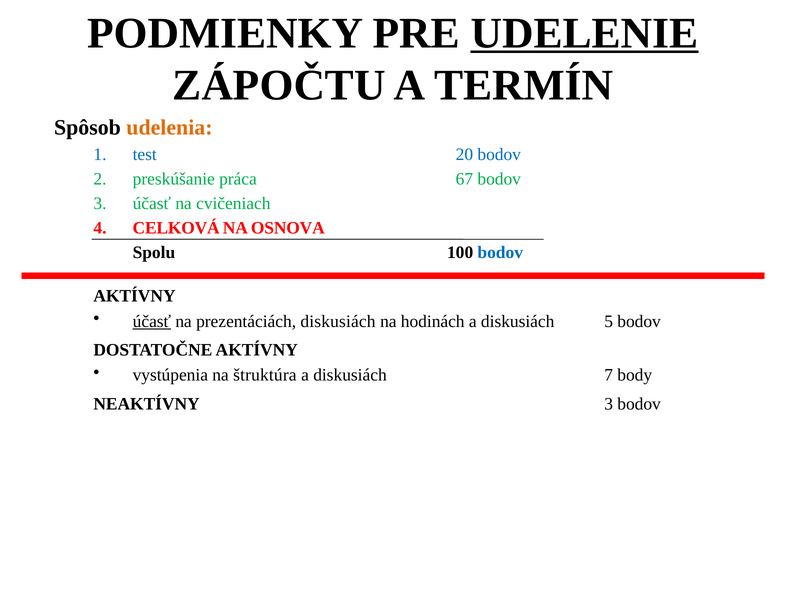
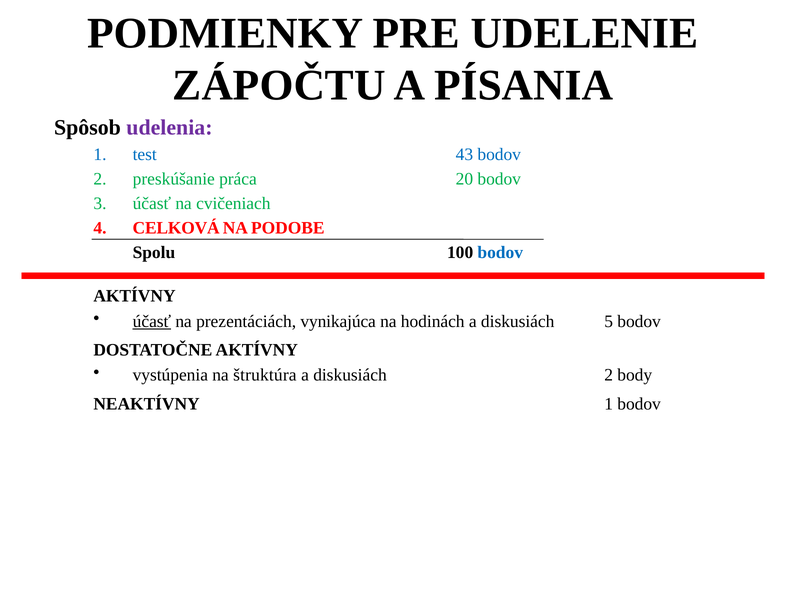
UDELENIE underline: present -> none
TERMÍN: TERMÍN -> PÍSANIA
udelenia colour: orange -> purple
20: 20 -> 43
67: 67 -> 20
OSNOVA: OSNOVA -> PODOBE
prezentáciách diskusiách: diskusiách -> vynikajúca
diskusiách 7: 7 -> 2
NEAKTÍVNY 3: 3 -> 1
